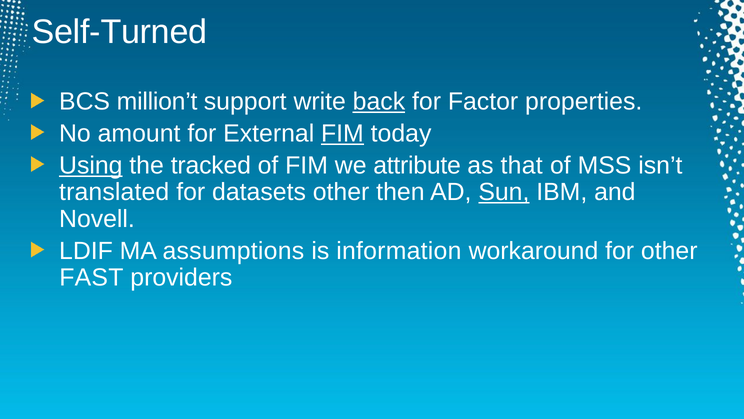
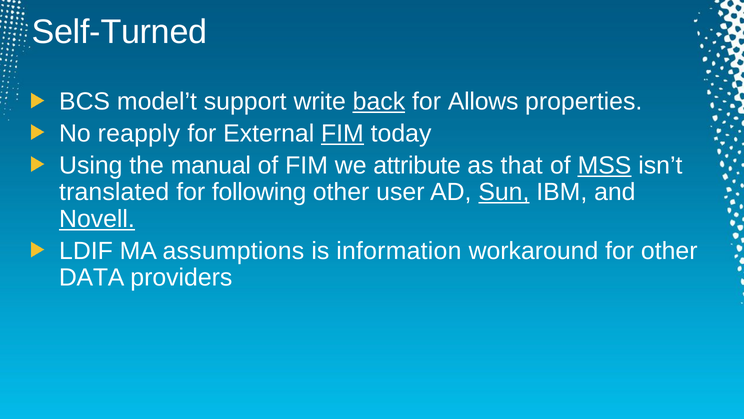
million’t: million’t -> model’t
Factor: Factor -> Allows
amount: amount -> reapply
Using underline: present -> none
tracked: tracked -> manual
MSS underline: none -> present
datasets: datasets -> following
then: then -> user
Novell underline: none -> present
FAST: FAST -> DATA
